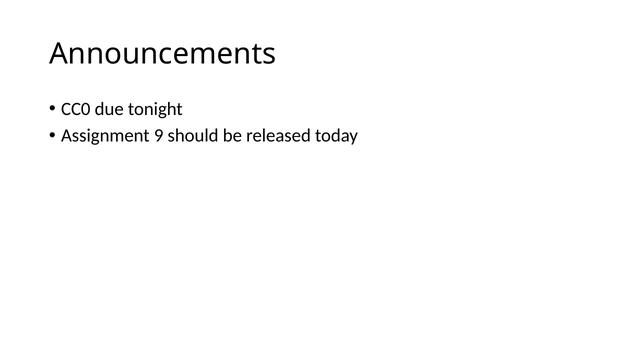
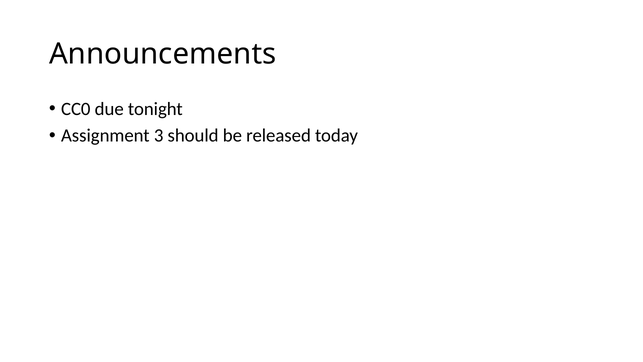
9: 9 -> 3
